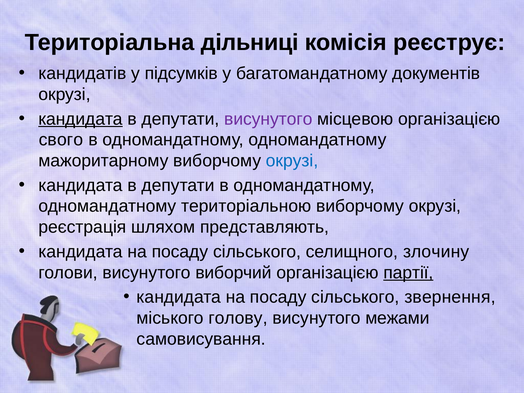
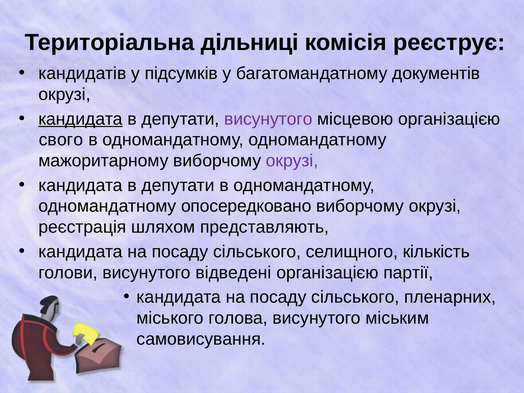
окрузі at (292, 161) colour: blue -> purple
територіальною: територіальною -> опосередковано
злочину: злочину -> кількість
виборчий: виборчий -> відведені
партії underline: present -> none
звернення: звернення -> пленарних
голову: голову -> голова
межами: межами -> міським
